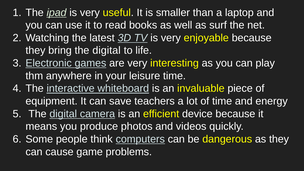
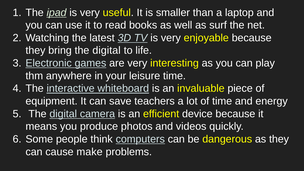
game: game -> make
